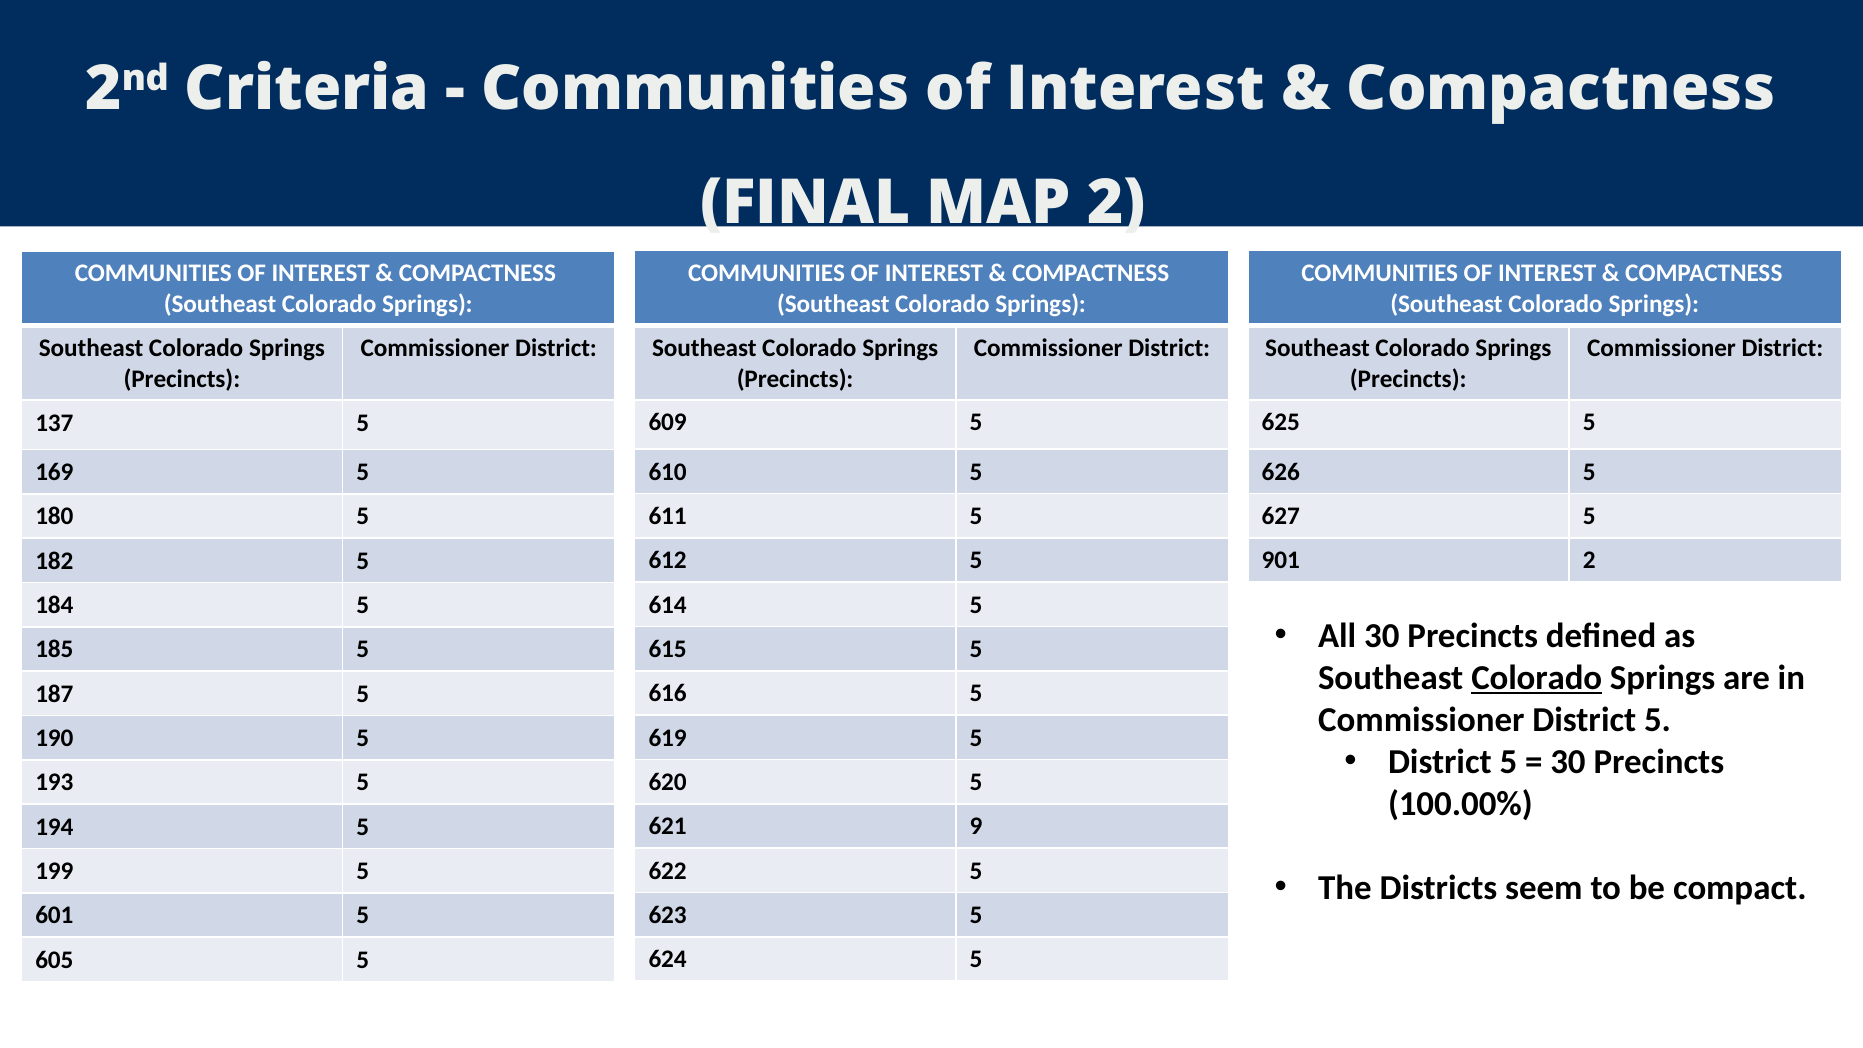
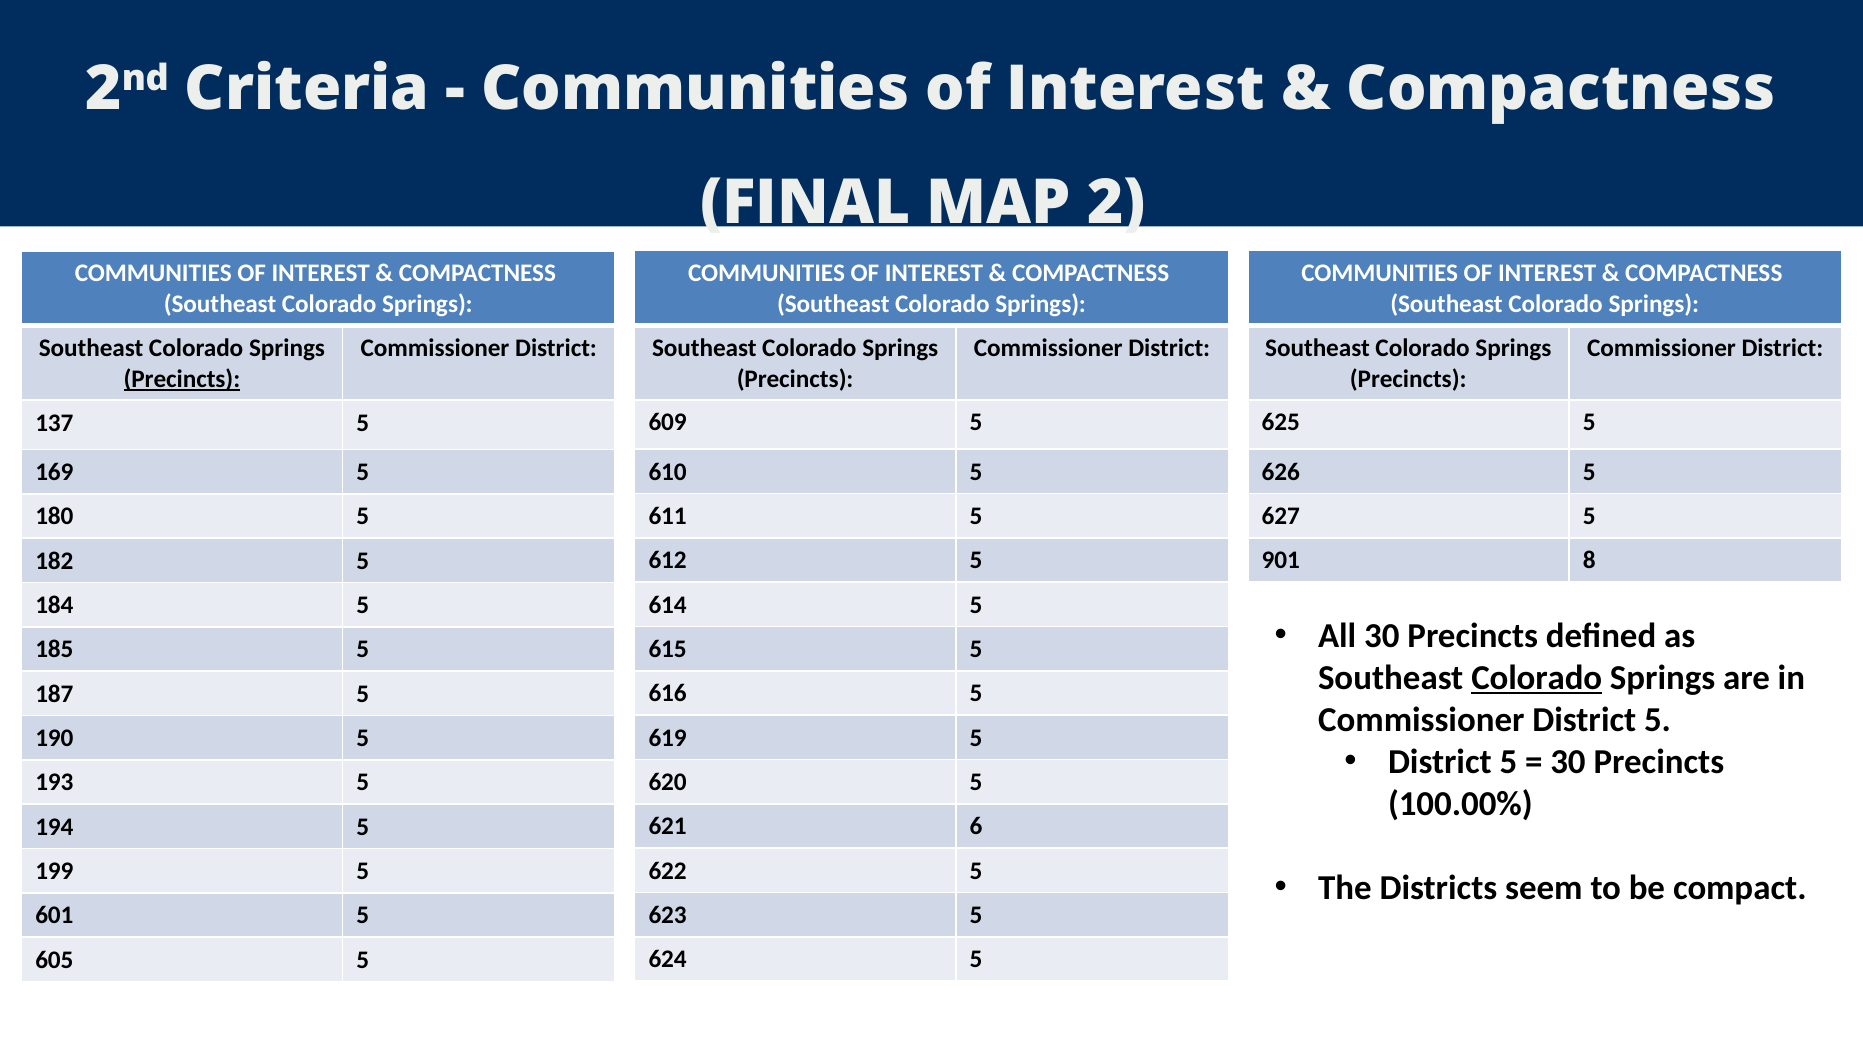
Precincts at (182, 379) underline: none -> present
901 2: 2 -> 8
9: 9 -> 6
